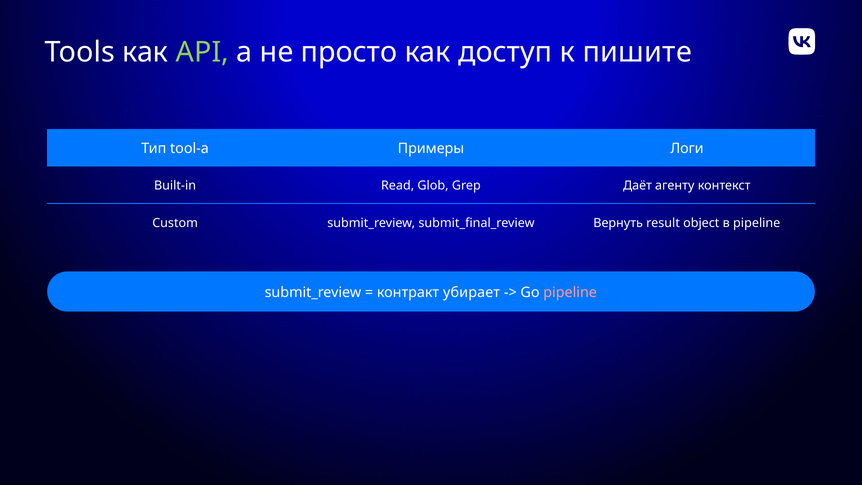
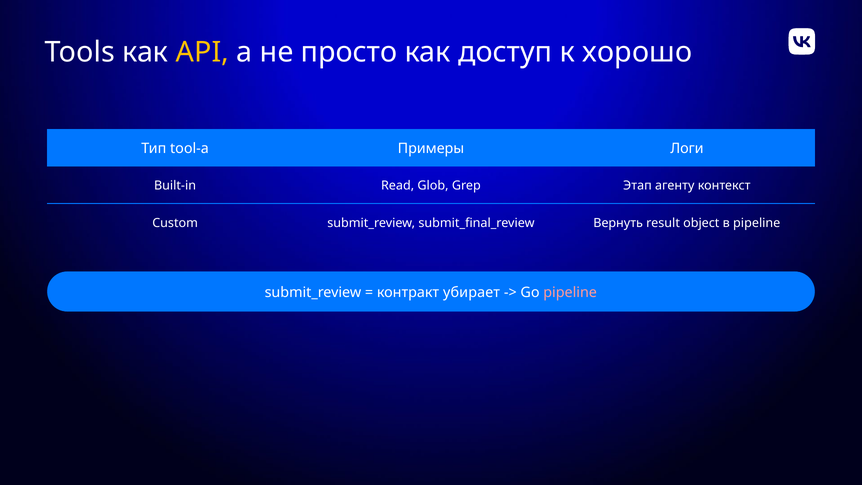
API colour: light green -> yellow
пишите: пишите -> хорошо
Даёт: Даёт -> Этап
